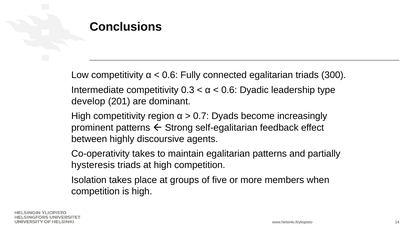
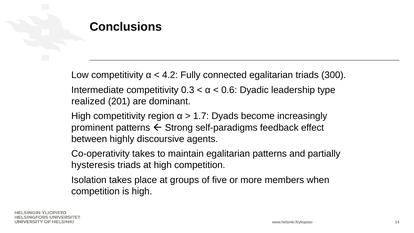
0.6 at (170, 75): 0.6 -> 4.2
develop: develop -> realized
0.7: 0.7 -> 1.7
self-egalitarian: self-egalitarian -> self-paradigms
